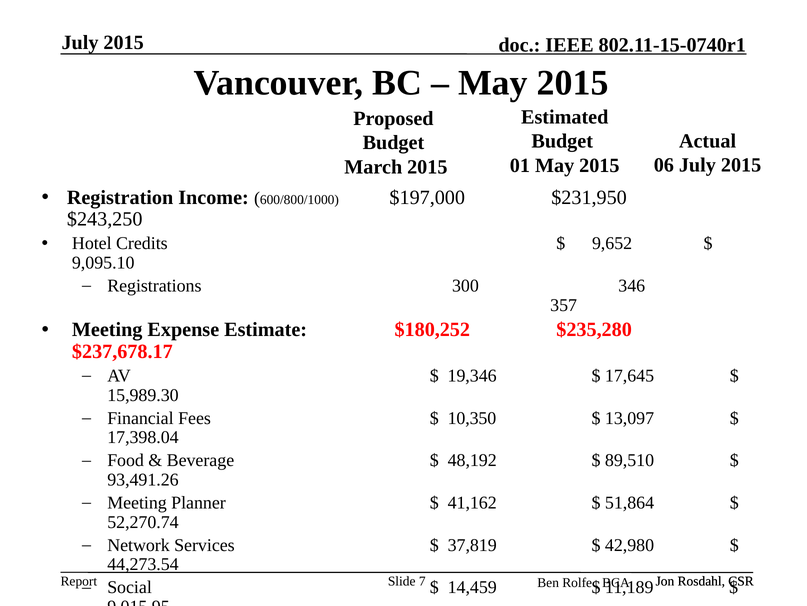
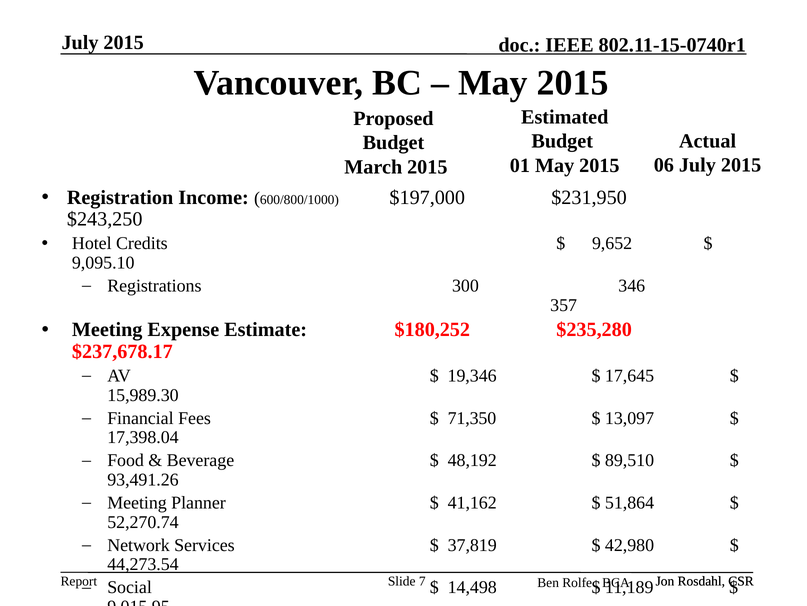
10,350: 10,350 -> 71,350
14,459: 14,459 -> 14,498
